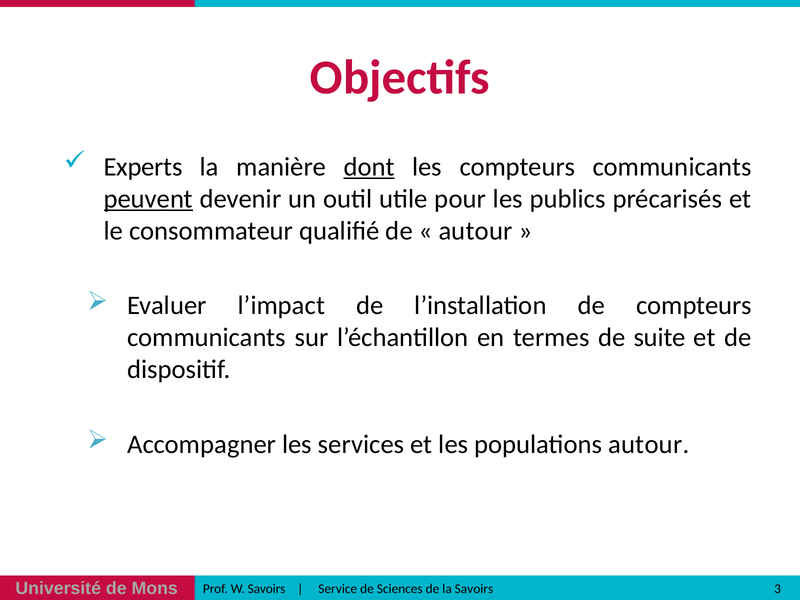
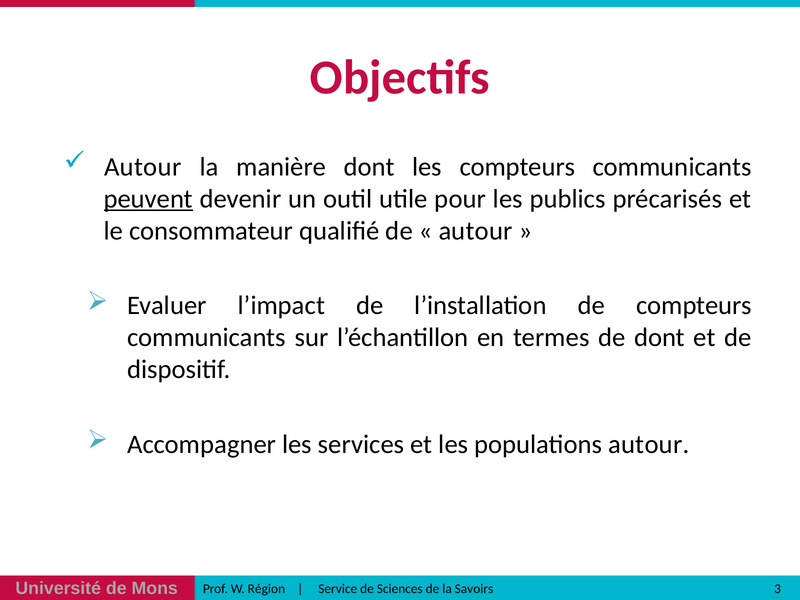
Experts at (143, 167): Experts -> Autour
dont at (369, 167) underline: present -> none
de suite: suite -> dont
W Savoirs: Savoirs -> Région
